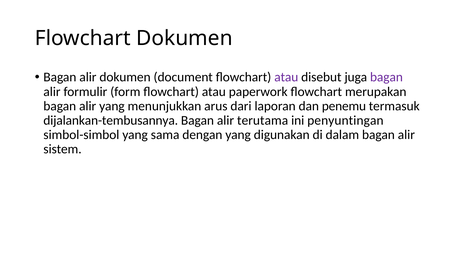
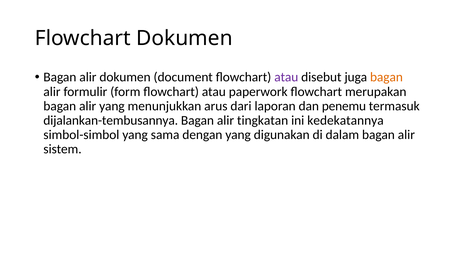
bagan at (386, 77) colour: purple -> orange
terutama: terutama -> tingkatan
penyuntingan: penyuntingan -> kedekatannya
